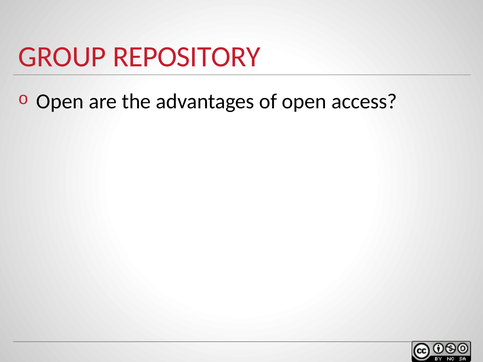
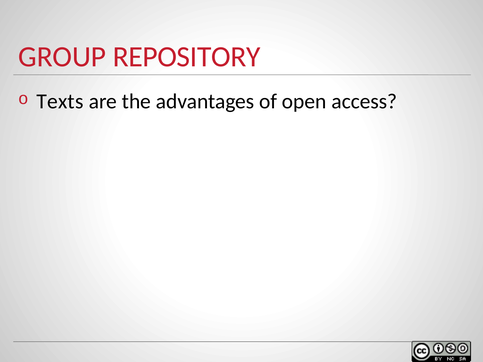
Open at (60, 101): Open -> Texts
